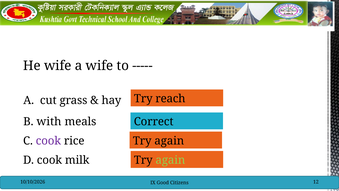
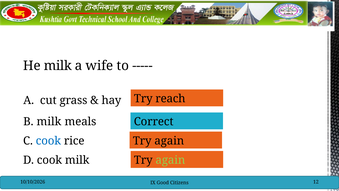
He wife: wife -> milk
B with: with -> milk
cook at (48, 141) colour: purple -> blue
